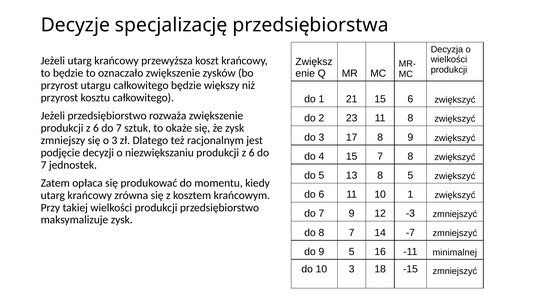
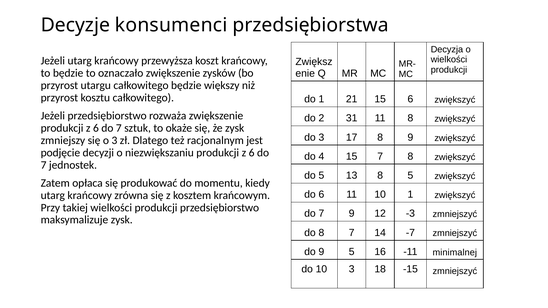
specjalizację: specjalizację -> konsumenci
23: 23 -> 31
